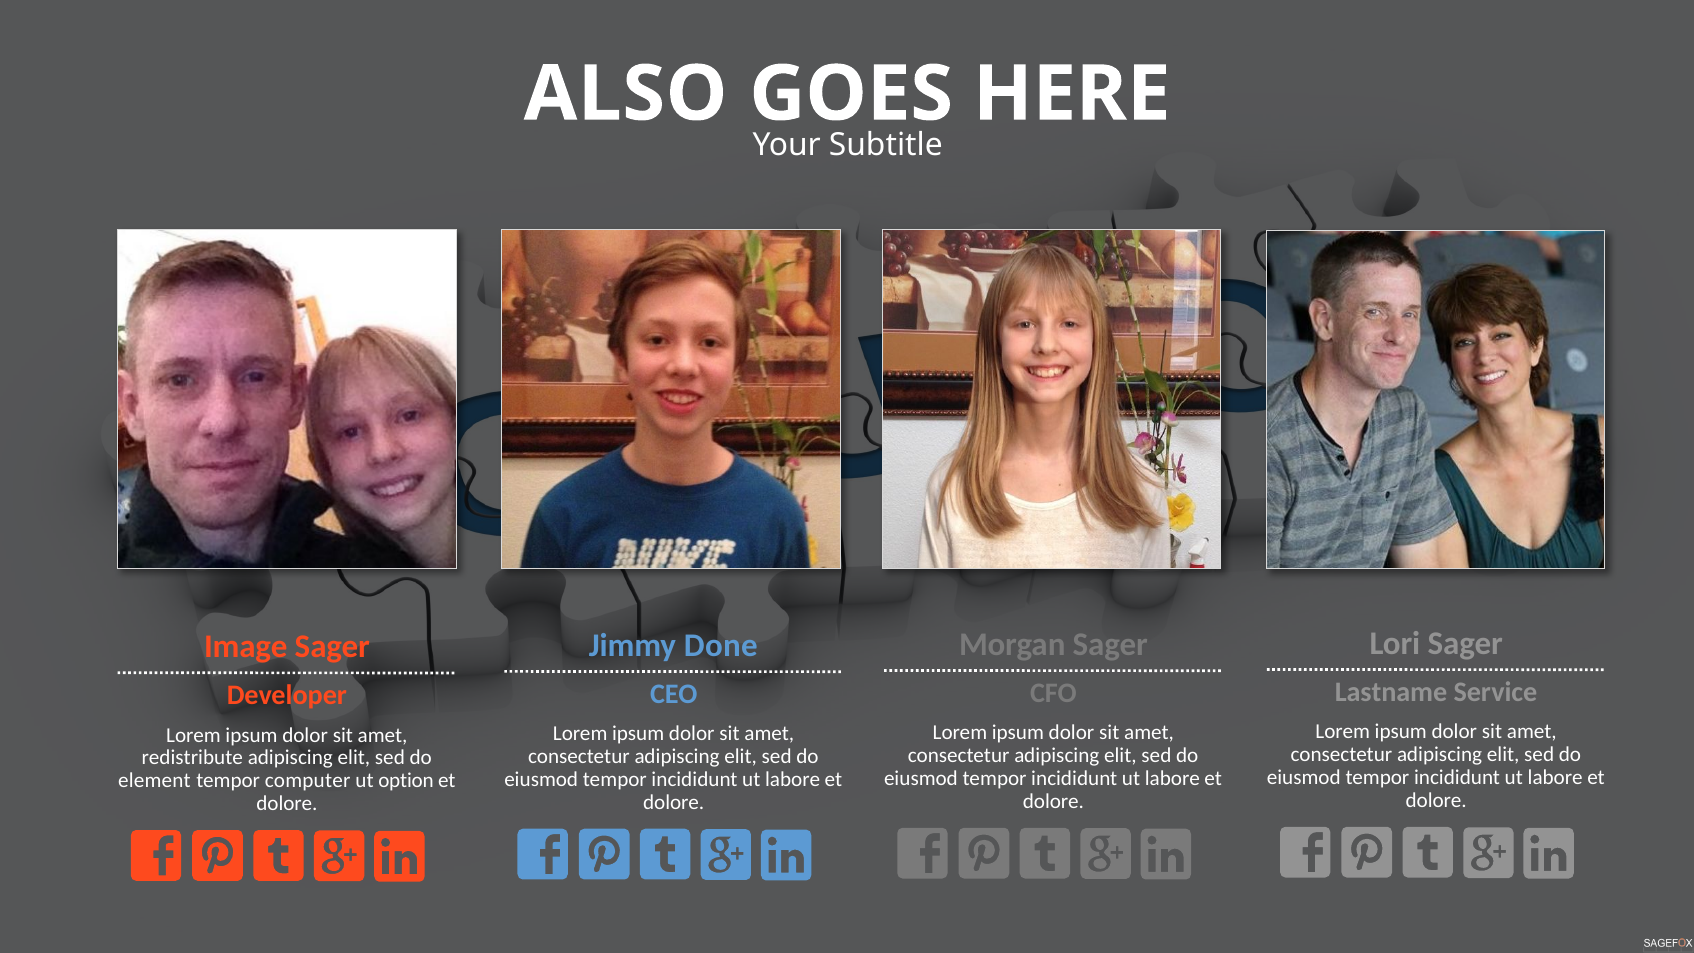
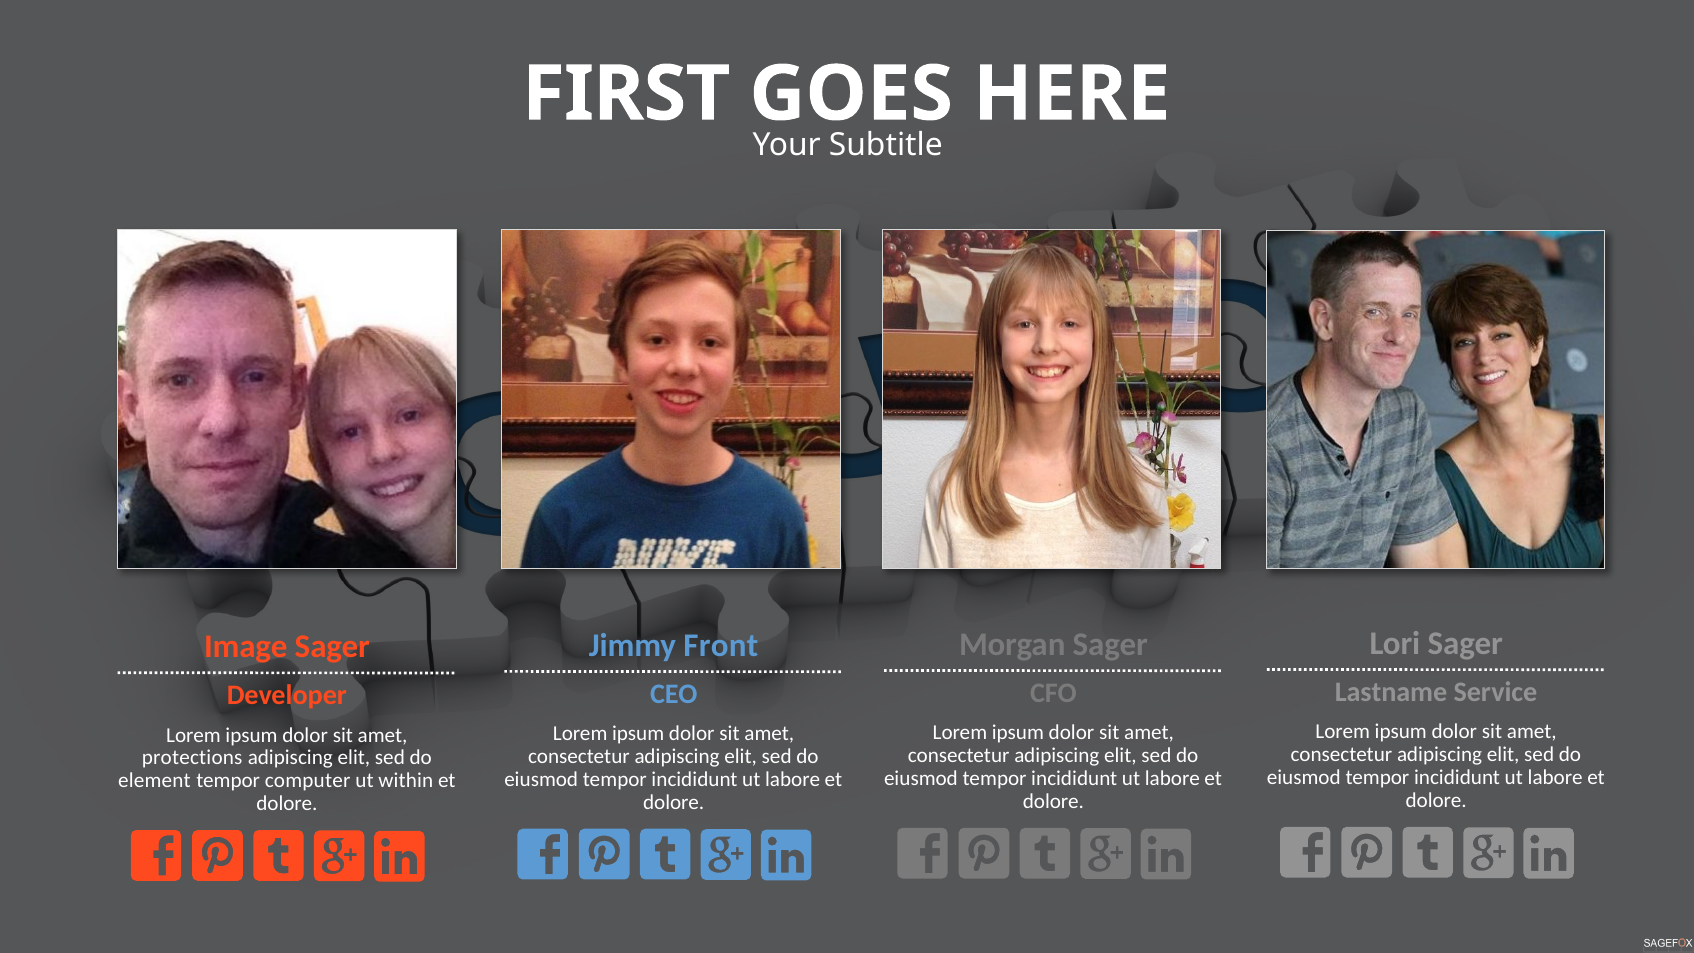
ALSO: ALSO -> FIRST
Done: Done -> Front
redistribute: redistribute -> protections
option: option -> within
